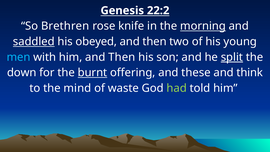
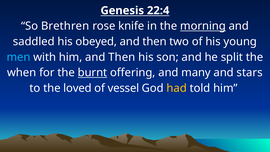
22:2: 22:2 -> 22:4
saddled underline: present -> none
split underline: present -> none
down: down -> when
these: these -> many
think: think -> stars
mind: mind -> loved
waste: waste -> vessel
had colour: light green -> yellow
